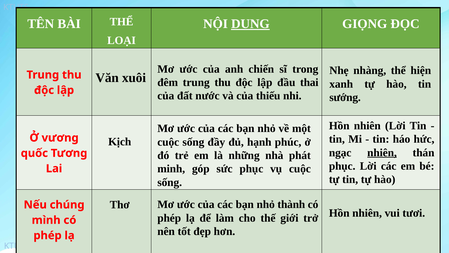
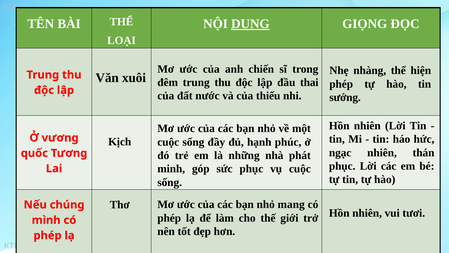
xanh at (341, 84): xanh -> phép
nhiên at (382, 152) underline: present -> none
thành: thành -> mang
